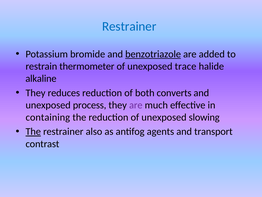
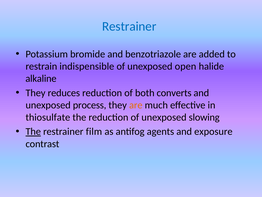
benzotriazole underline: present -> none
thermometer: thermometer -> indispensible
trace: trace -> open
are at (136, 105) colour: purple -> orange
containing: containing -> thiosulfate
also: also -> film
transport: transport -> exposure
